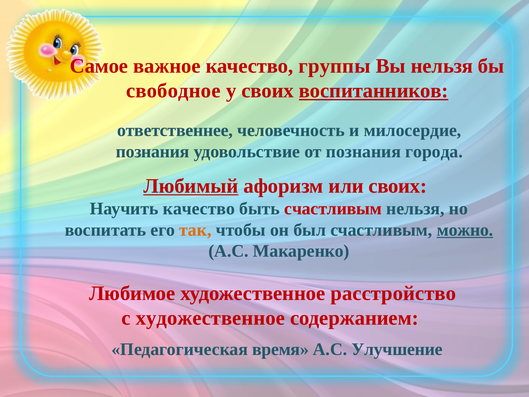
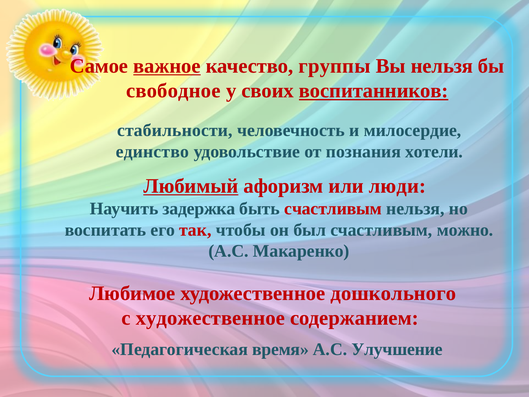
важное underline: none -> present
ответственнее: ответственнее -> стабильности
познания at (153, 152): познания -> единство
города: города -> хотели
или своих: своих -> люди
Научить качество: качество -> задержка
так colour: orange -> red
можно underline: present -> none
расстройство: расстройство -> дошкольного
